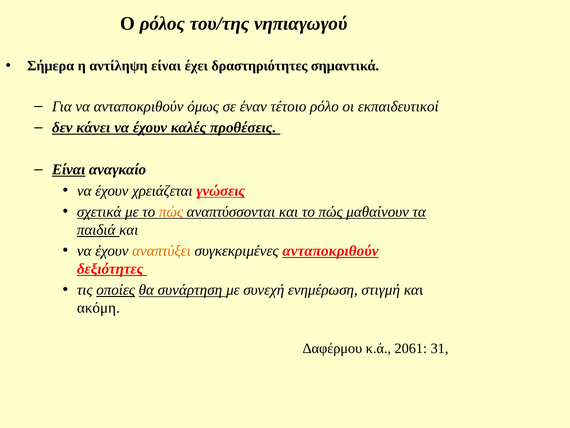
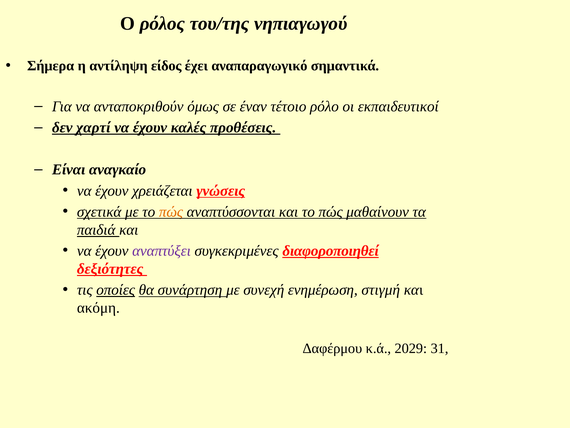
αντίληψη είναι: είναι -> είδος
δραστηριότητες: δραστηριότητες -> αναπαραγωγικό
κάνει: κάνει -> χαρτί
Είναι at (69, 169) underline: present -> none
αναπτύξει colour: orange -> purple
συγκεκριμένες ανταποκριθούν: ανταποκριθούν -> διαφοροποιηθεί
2061: 2061 -> 2029
